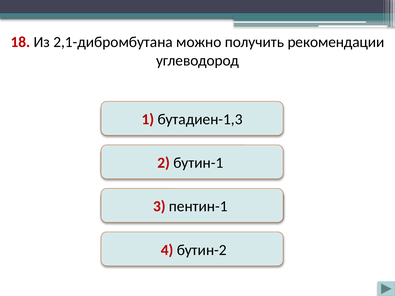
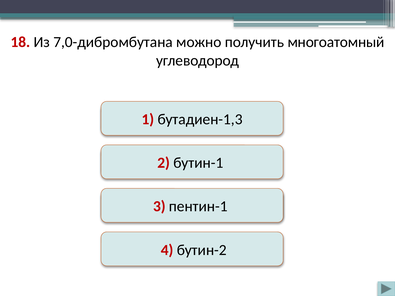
2,1-дибромбутана: 2,1-дибромбутана -> 7,0-дибромбутана
рекомендации: рекомендации -> многоатомный
